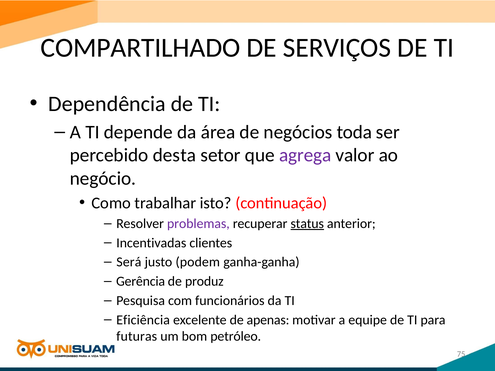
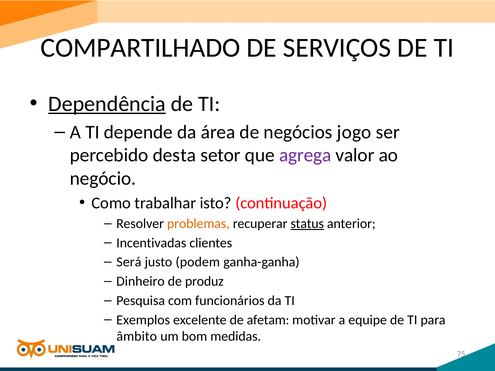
Dependência underline: none -> present
toda: toda -> jogo
problemas colour: purple -> orange
Gerência: Gerência -> Dinheiro
Eficiência: Eficiência -> Exemplos
apenas: apenas -> afetam
futuras: futuras -> âmbito
petróleo: petróleo -> medidas
